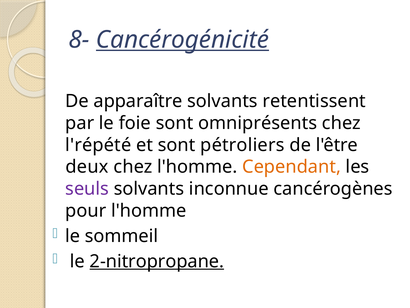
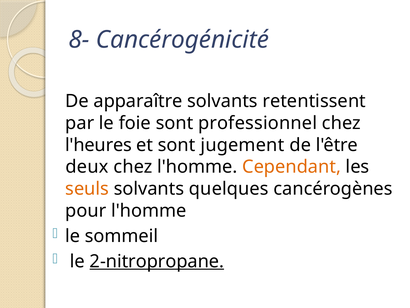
Cancérogénicité underline: present -> none
omniprésents: omniprésents -> professionnel
l'répété: l'répété -> l'heures
pétroliers: pétroliers -> jugement
seuls colour: purple -> orange
inconnue: inconnue -> quelques
